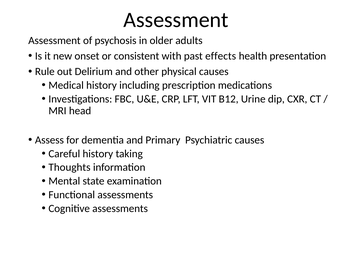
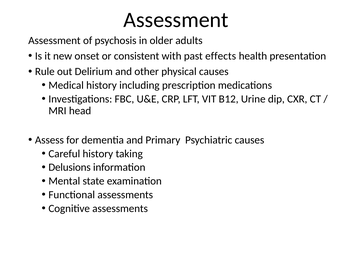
Thoughts: Thoughts -> Delusions
